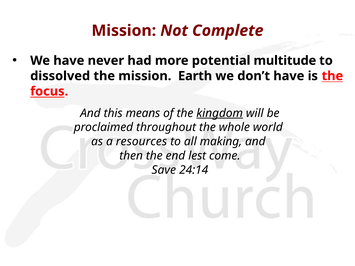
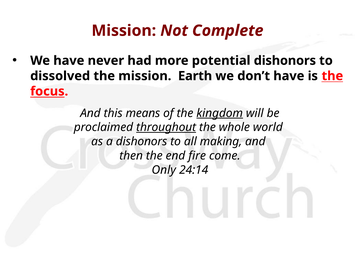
potential multitude: multitude -> dishonors
throughout underline: none -> present
a resources: resources -> dishonors
lest: lest -> fire
Save: Save -> Only
